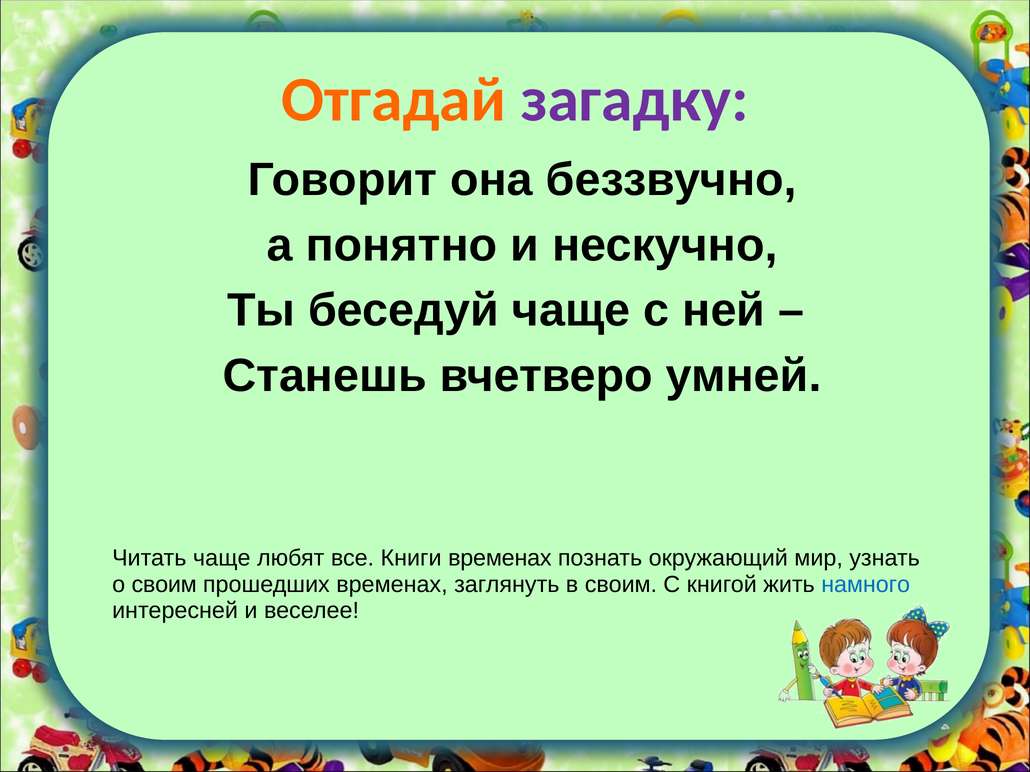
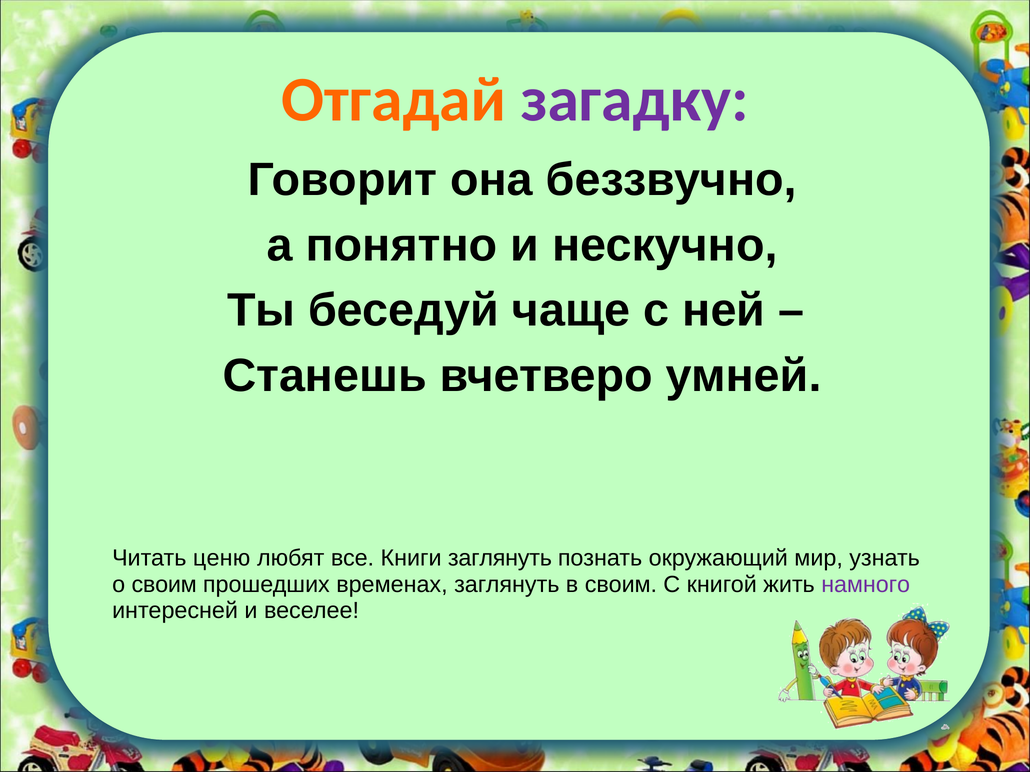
Читать чаще: чаще -> ценю
Книги временах: временах -> заглянуть
намного colour: blue -> purple
